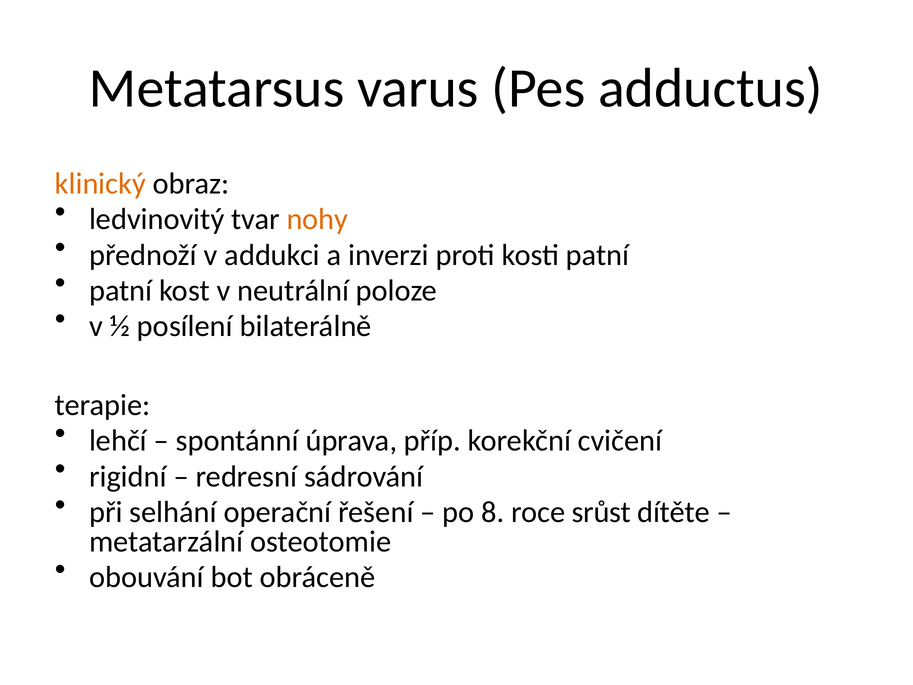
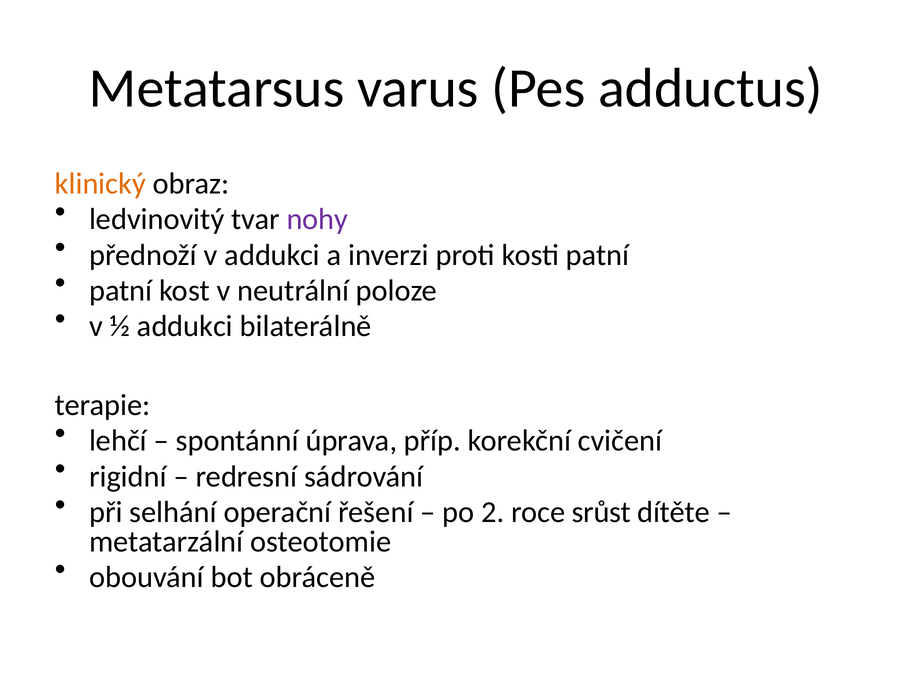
nohy colour: orange -> purple
½ posílení: posílení -> addukci
8: 8 -> 2
